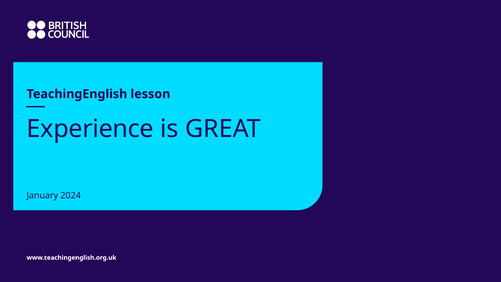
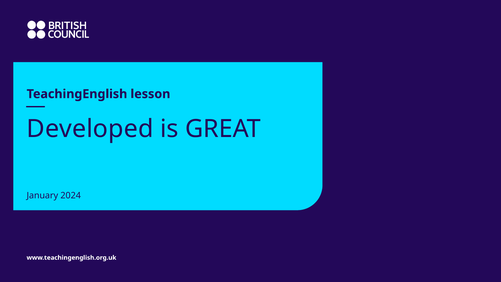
Experience: Experience -> Developed
